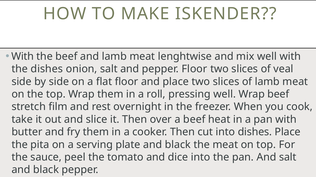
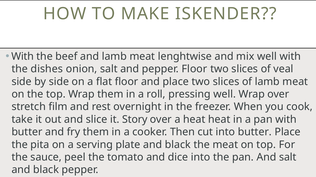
Wrap beef: beef -> over
it Then: Then -> Story
a beef: beef -> heat
into dishes: dishes -> butter
